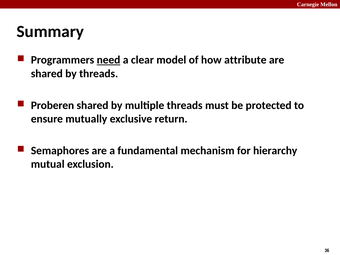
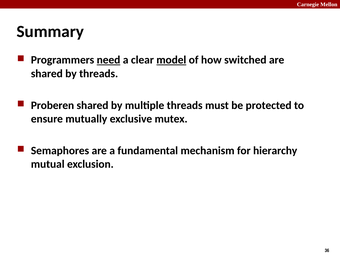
model underline: none -> present
attribute: attribute -> switched
return: return -> mutex
